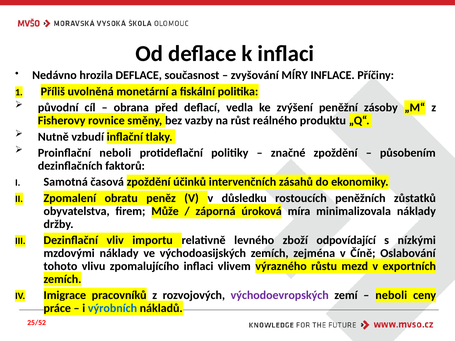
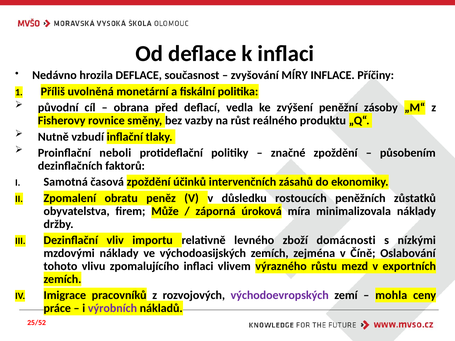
odpovídající: odpovídající -> domácnosti
neboli at (391, 295): neboli -> mohla
výrobních colour: blue -> purple
